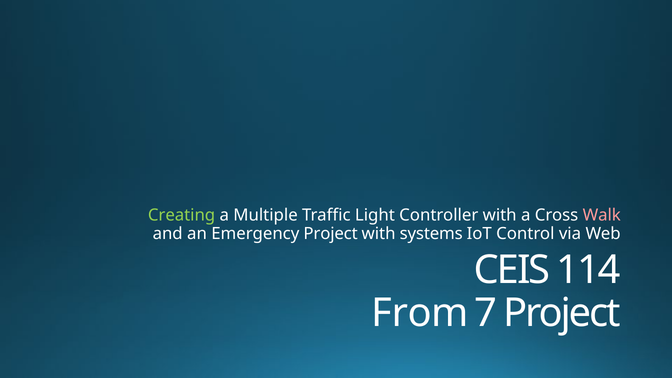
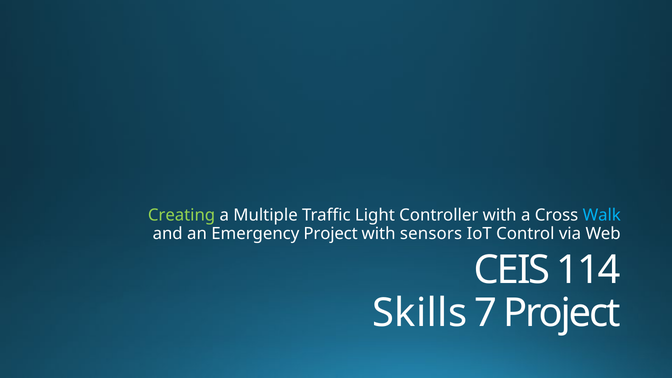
Walk colour: pink -> light blue
systems: systems -> sensors
From: From -> Skills
